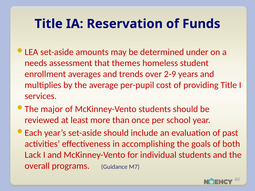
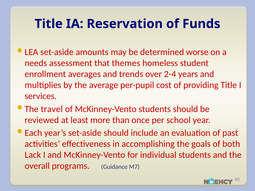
under: under -> worse
2-9: 2-9 -> 2-4
major: major -> travel
